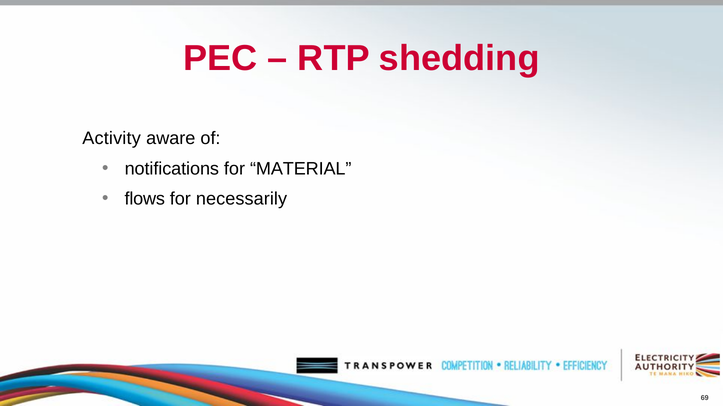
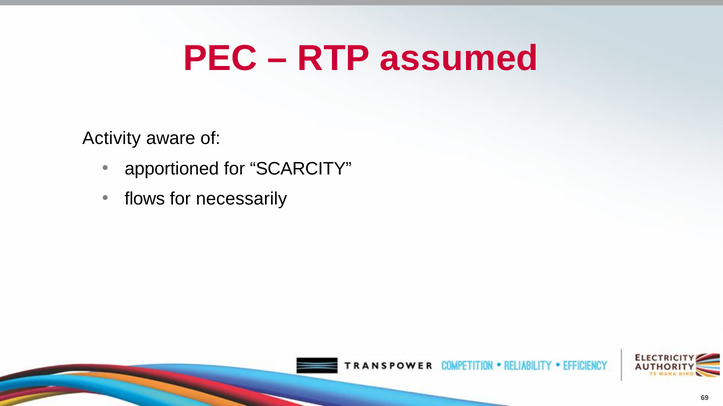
shedding: shedding -> assumed
notifications: notifications -> apportioned
MATERIAL: MATERIAL -> SCARCITY
